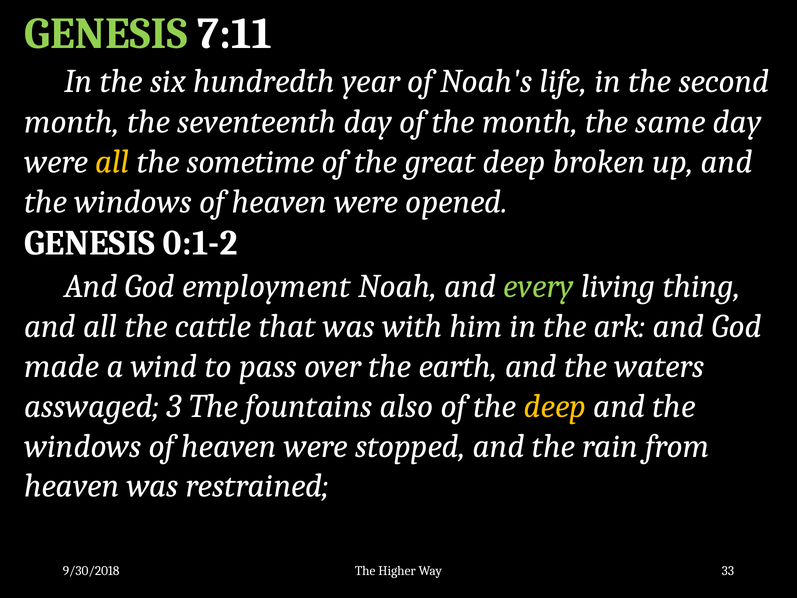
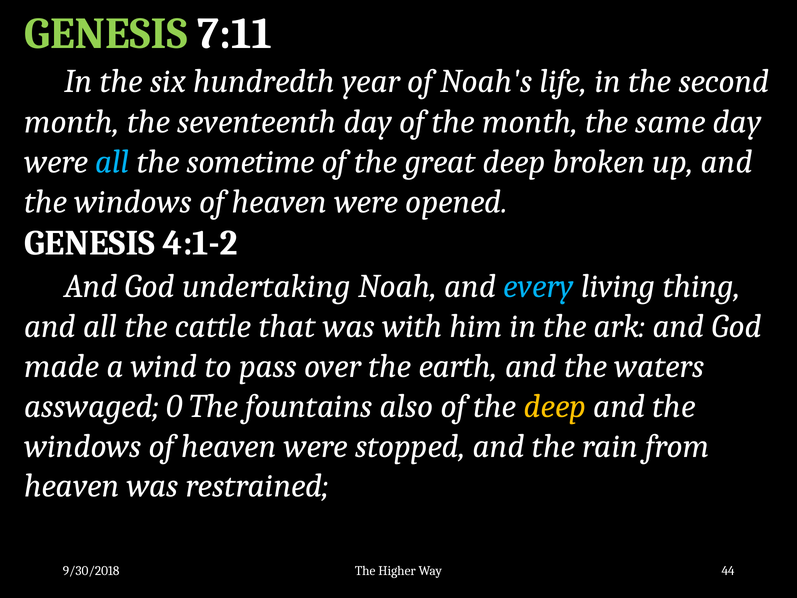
all at (112, 162) colour: yellow -> light blue
0:1-2: 0:1-2 -> 4:1-2
employment: employment -> undertaking
every colour: light green -> light blue
3: 3 -> 0
33: 33 -> 44
